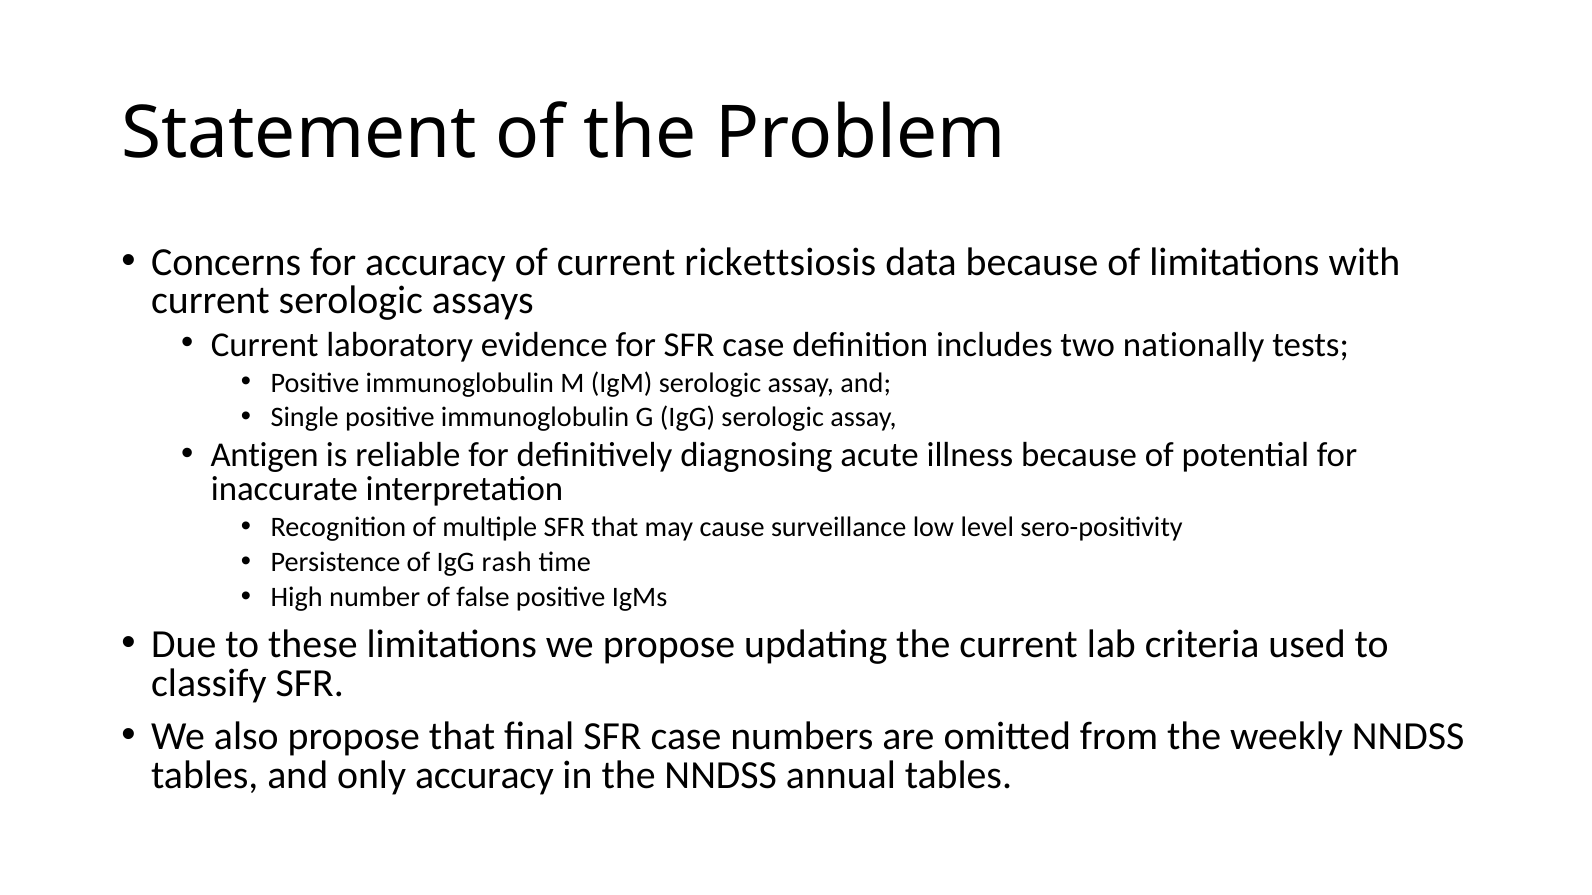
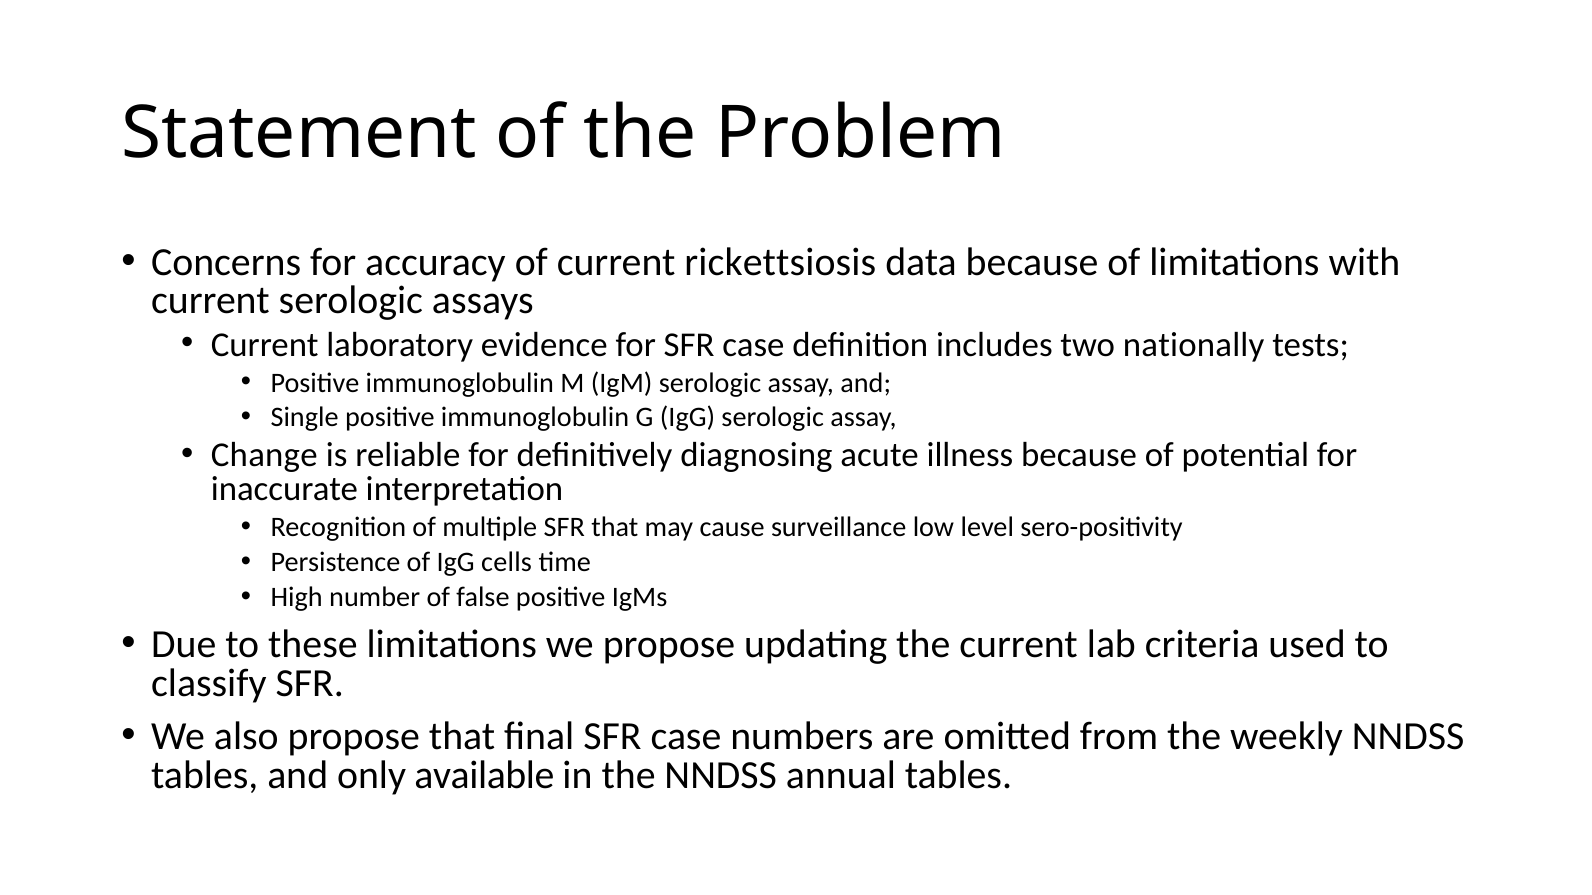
Antigen: Antigen -> Change
rash: rash -> cells
only accuracy: accuracy -> available
